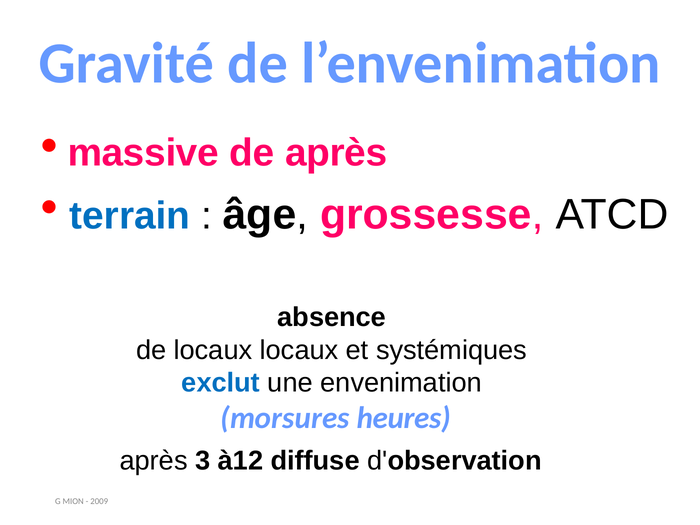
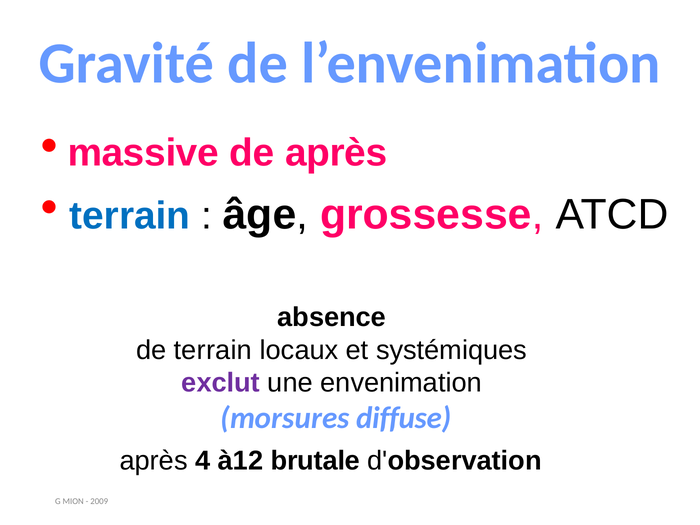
de locaux: locaux -> terrain
exclut colour: blue -> purple
heures: heures -> diffuse
3: 3 -> 4
diffuse: diffuse -> brutale
